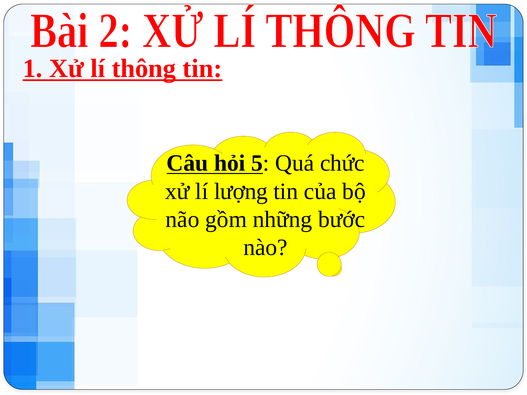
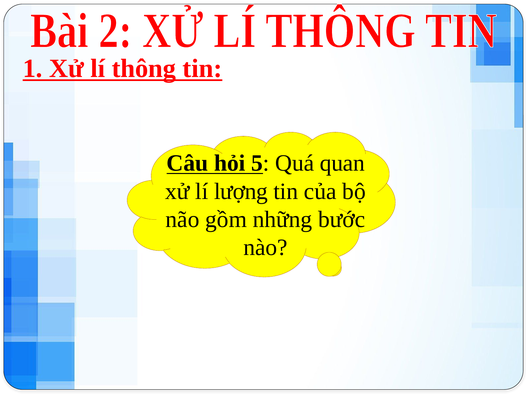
chức: chức -> quan
